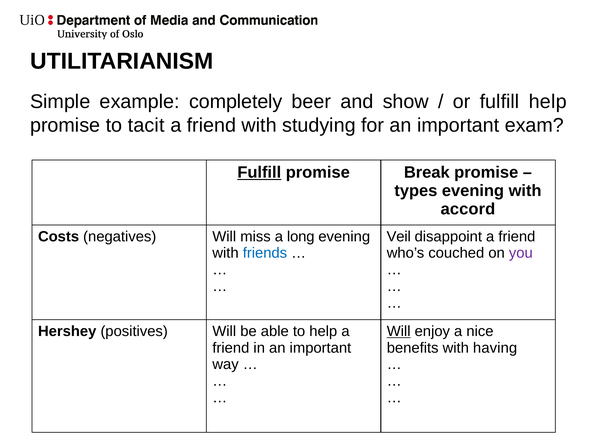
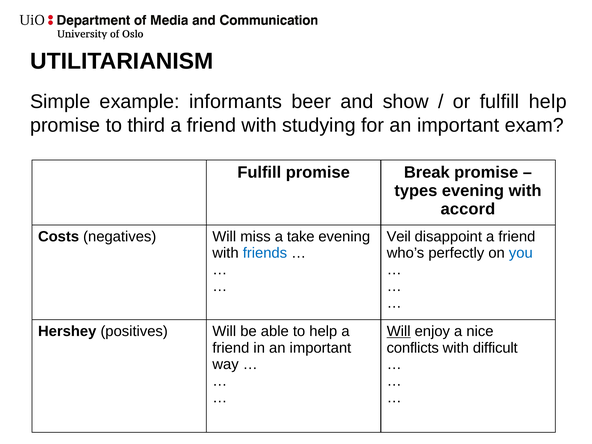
completely: completely -> informants
tacit: tacit -> third
Fulfill at (259, 172) underline: present -> none
long: long -> take
couched: couched -> perfectly
you colour: purple -> blue
benefits: benefits -> conflicts
having: having -> difficult
